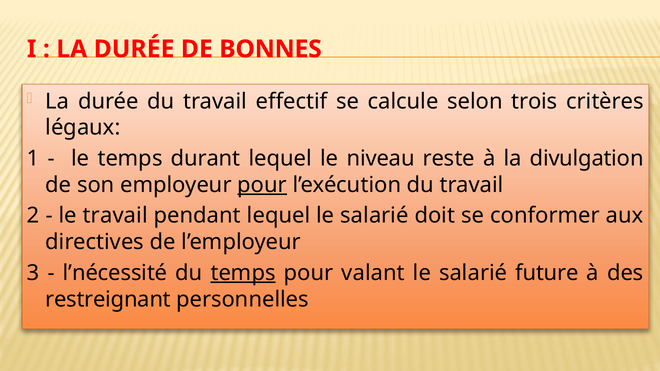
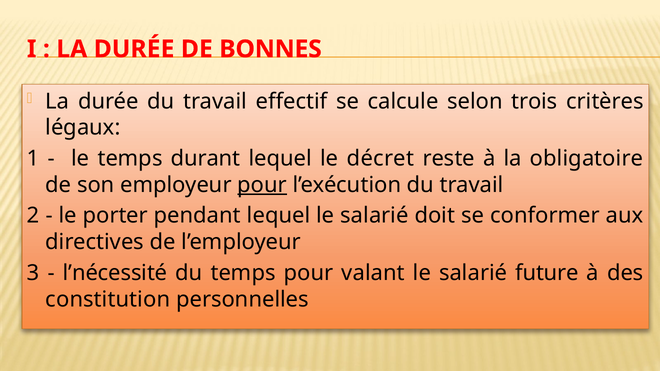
niveau: niveau -> décret
divulgation: divulgation -> obligatoire
le travail: travail -> porter
temps at (243, 273) underline: present -> none
restreignant: restreignant -> constitution
